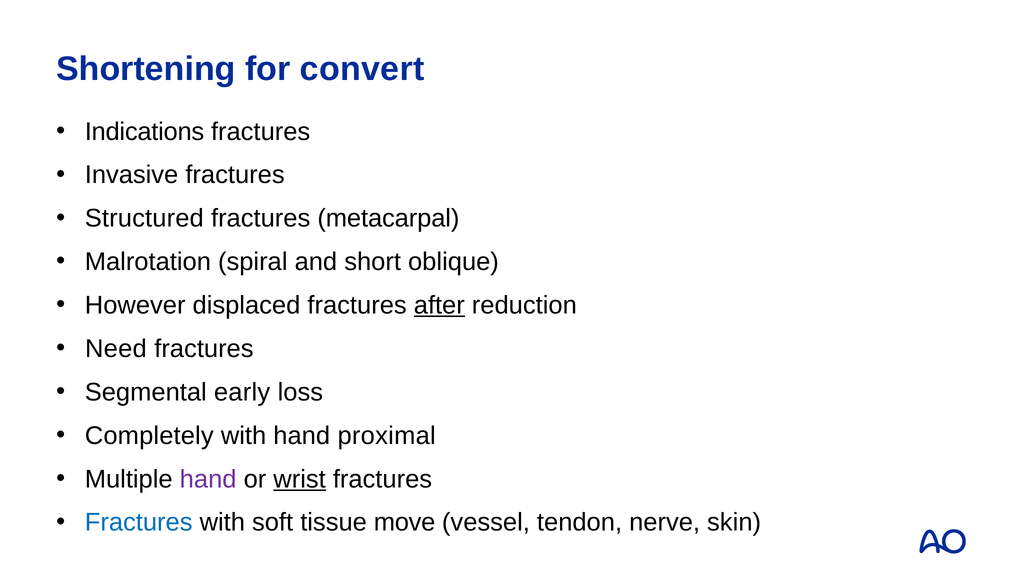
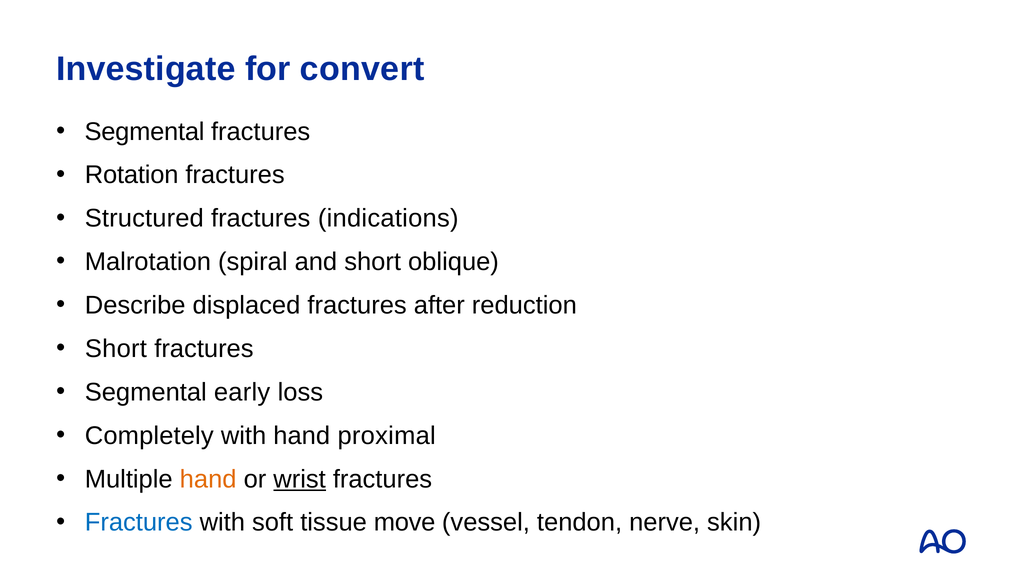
Shortening: Shortening -> Investigate
Indications at (145, 131): Indications -> Segmental
Invasive: Invasive -> Rotation
metacarpal: metacarpal -> indications
However: However -> Describe
after underline: present -> none
Need at (116, 348): Need -> Short
hand at (208, 479) colour: purple -> orange
